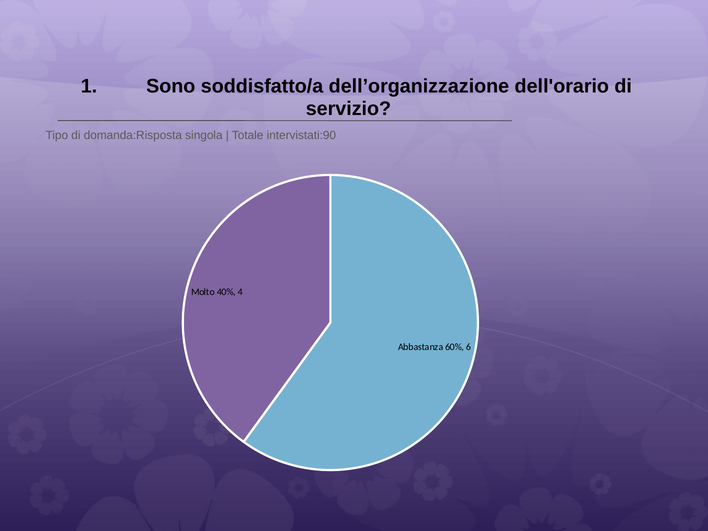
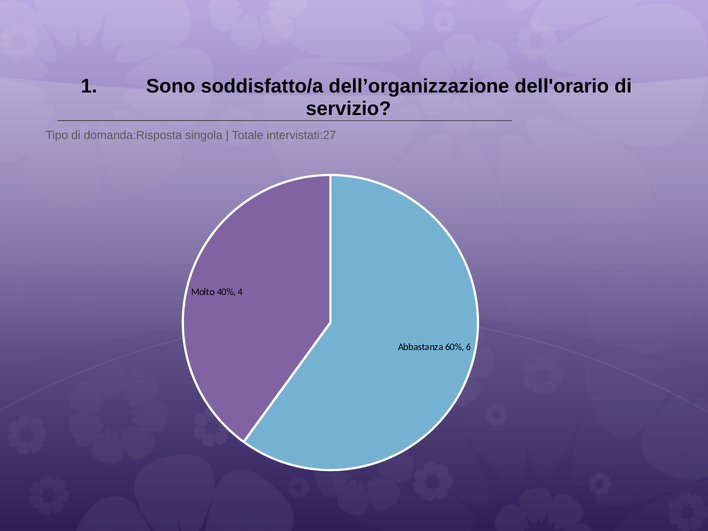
intervistati:90: intervistati:90 -> intervistati:27
